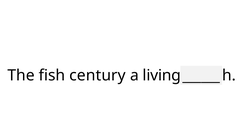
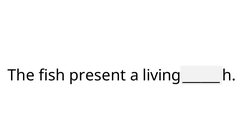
century: century -> present
